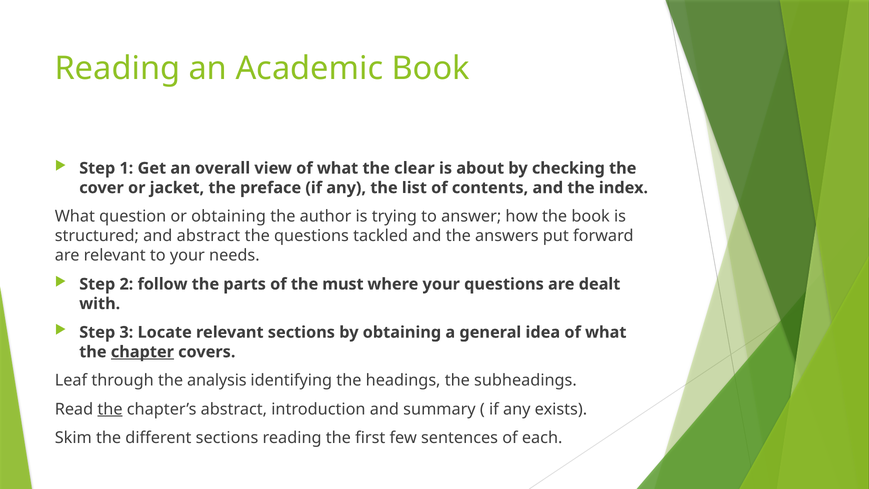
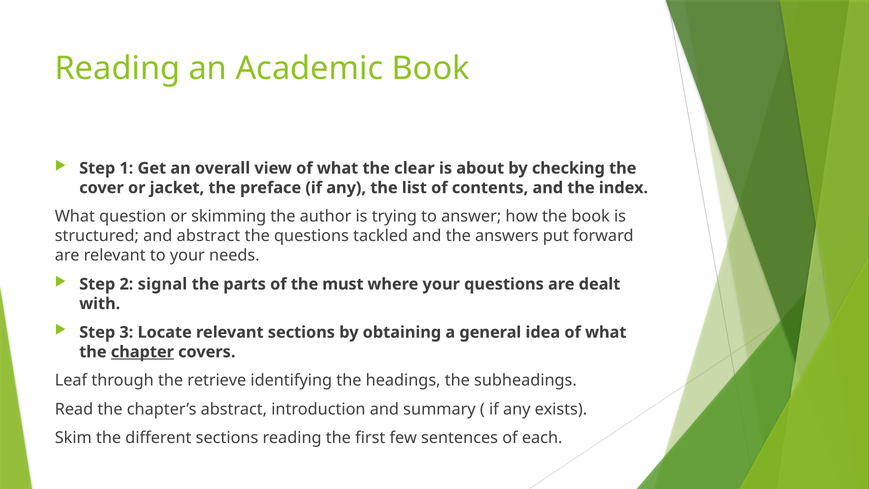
or obtaining: obtaining -> skimming
follow: follow -> signal
analysis: analysis -> retrieve
the at (110, 409) underline: present -> none
